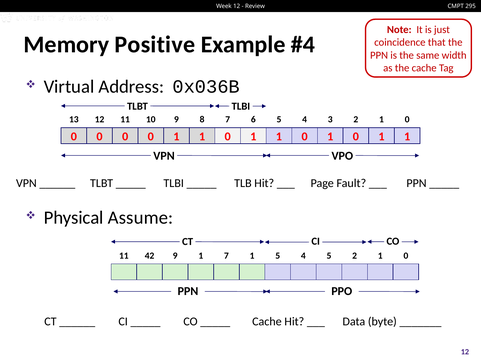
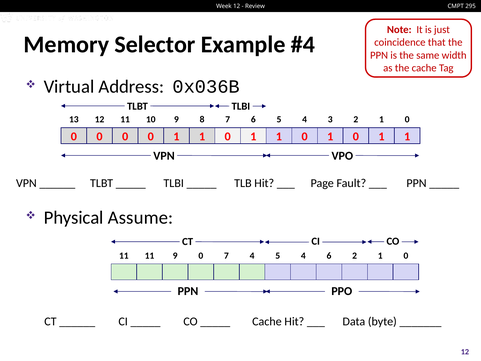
Positive: Positive -> Selector
11 42: 42 -> 11
1 at (201, 255): 1 -> 0
1 at (252, 255): 1 -> 4
4 5: 5 -> 6
